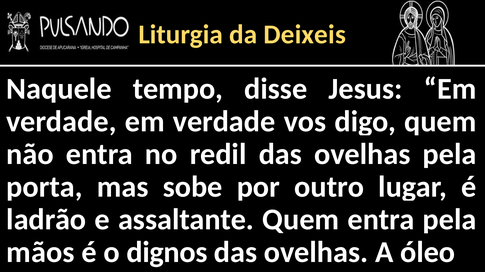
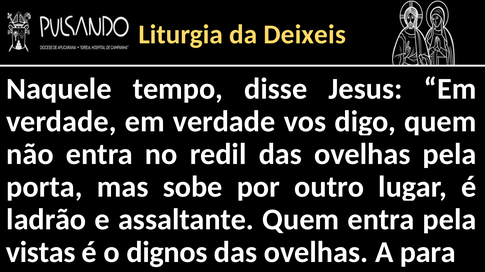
mãos: mãos -> vistas
óleo: óleo -> para
